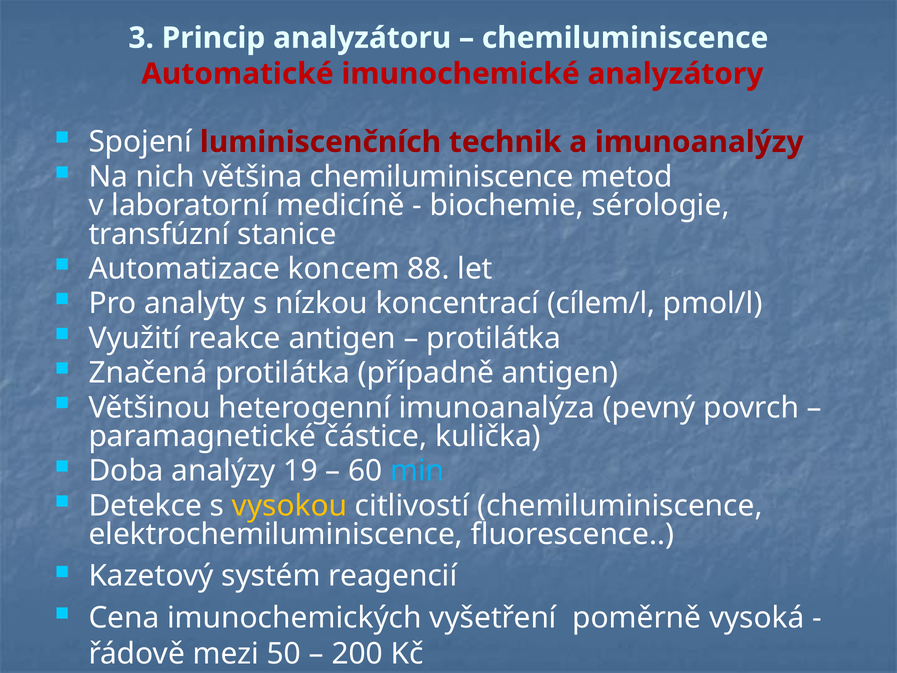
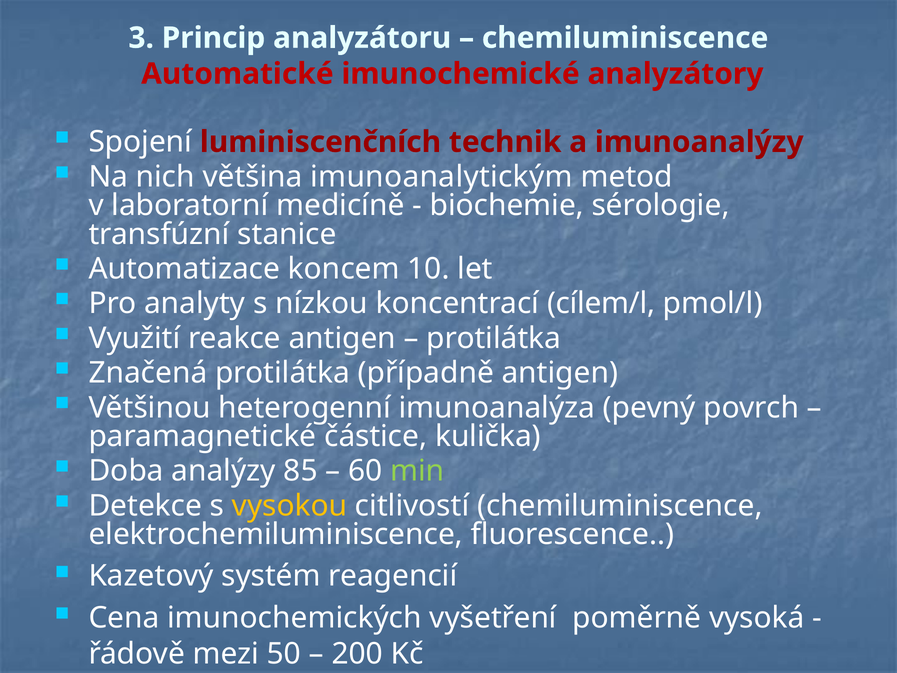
většina chemiluminiscence: chemiluminiscence -> imunoanalytickým
88: 88 -> 10
19: 19 -> 85
min colour: light blue -> light green
